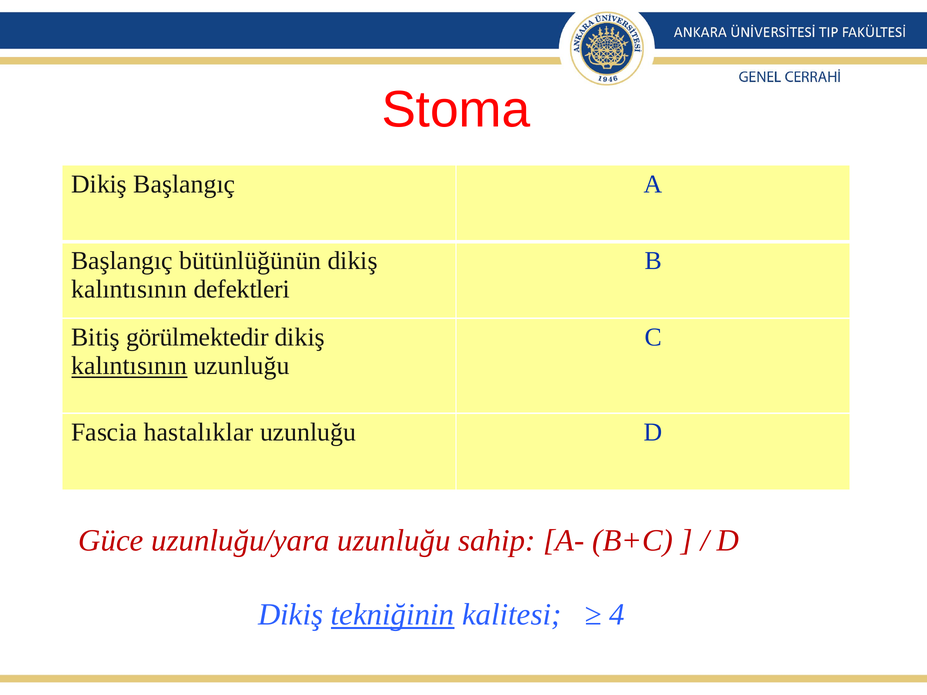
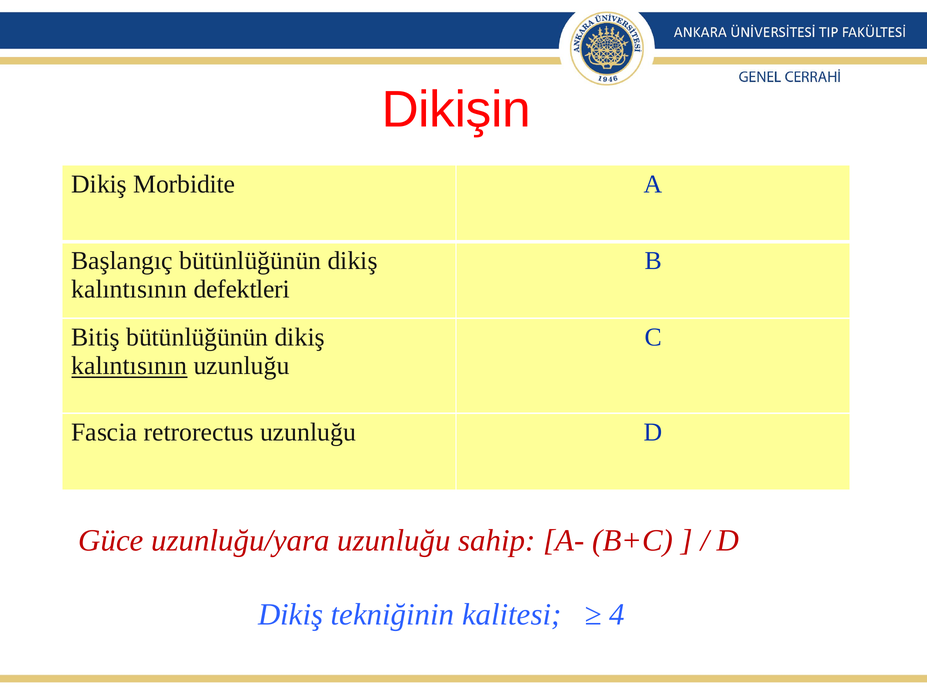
Stoma: Stoma -> Dikişin
Dikiş Başlangıç: Başlangıç -> Morbidite
Bitiş görülmektedir: görülmektedir -> bütünlüğünün
hastalıklar: hastalıklar -> retrorectus
tekniğinin underline: present -> none
